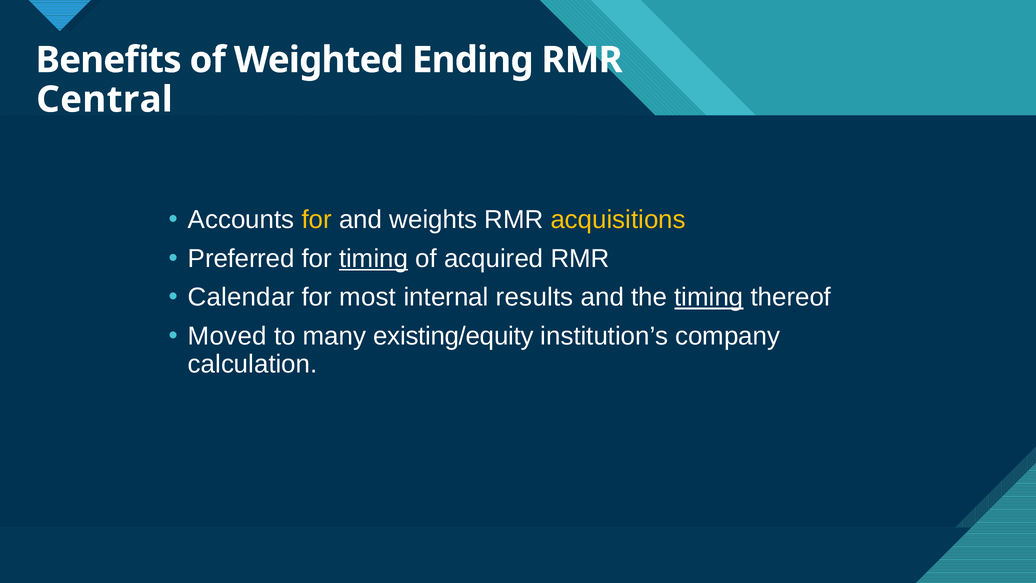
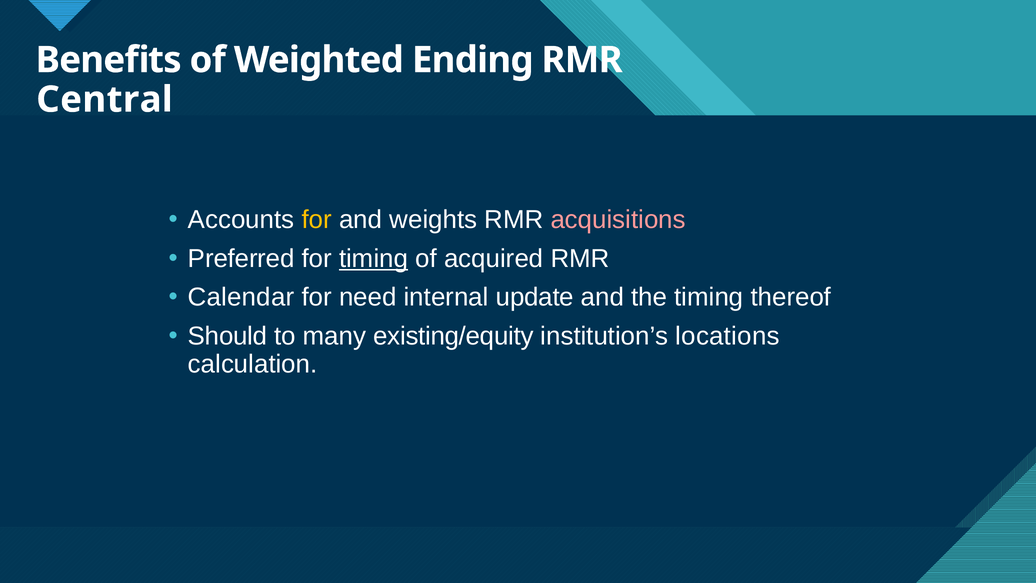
acquisitions colour: yellow -> pink
most: most -> need
results: results -> update
timing at (709, 297) underline: present -> none
Moved: Moved -> Should
company: company -> locations
